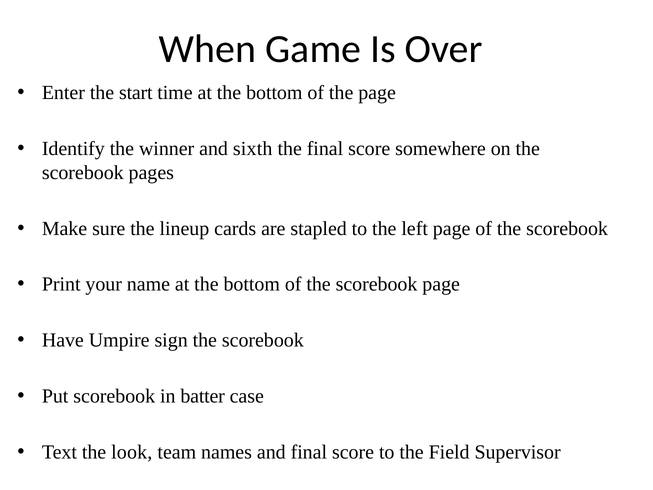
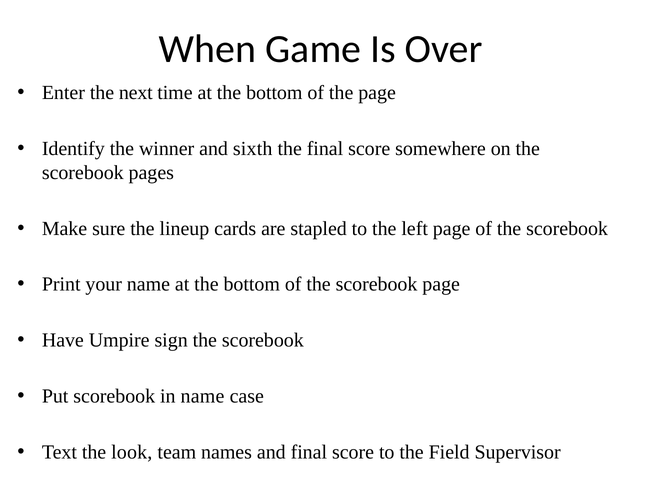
start: start -> next
in batter: batter -> name
